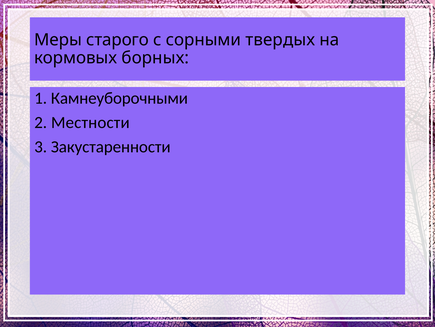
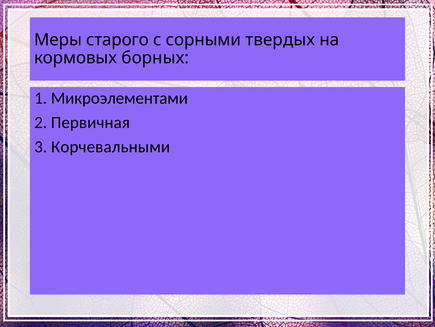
Камнеуборочными: Камнеуборочными -> Микроэлементами
Местности: Местности -> Первичная
Закустаренности: Закустаренности -> Корчевальными
